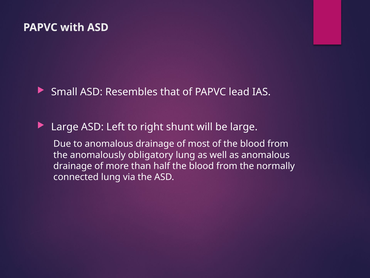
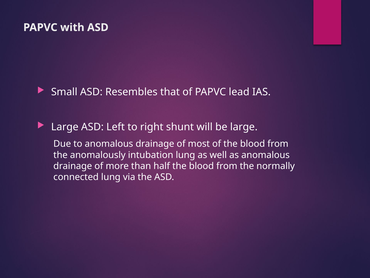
obligatory: obligatory -> intubation
